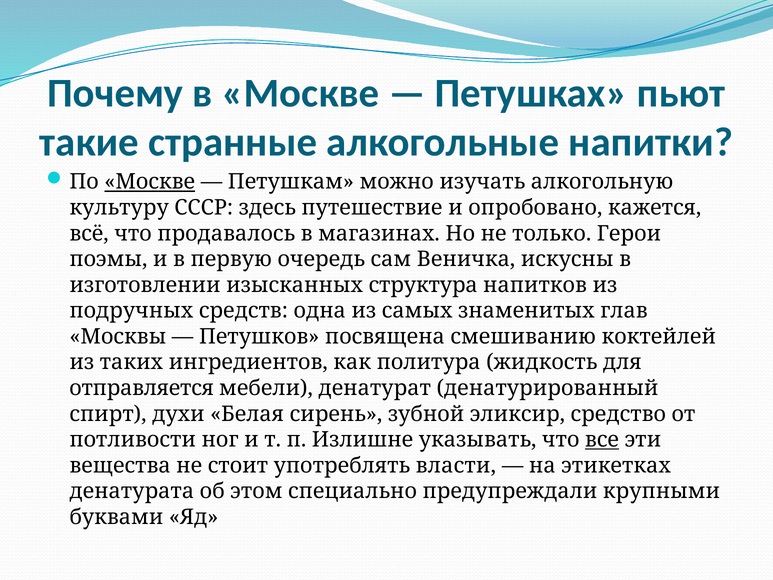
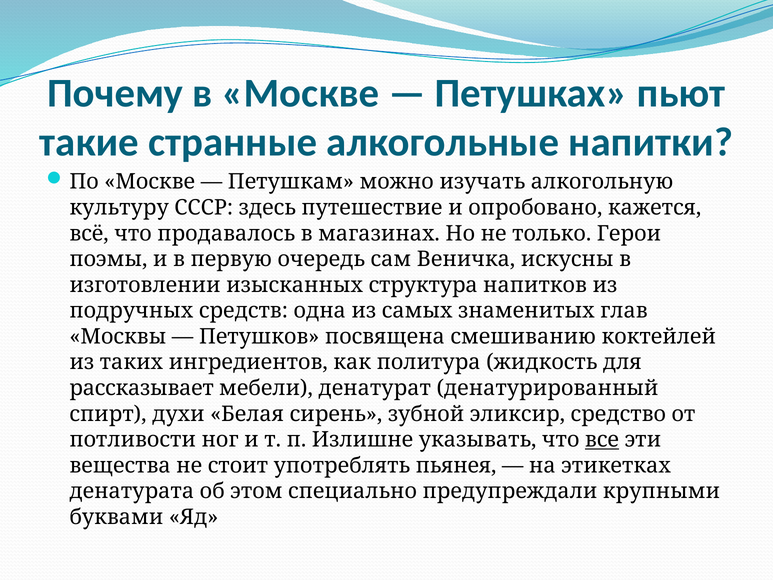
Москве at (150, 182) underline: present -> none
отправляется: отправляется -> рассказывает
власти: власти -> пьянея
